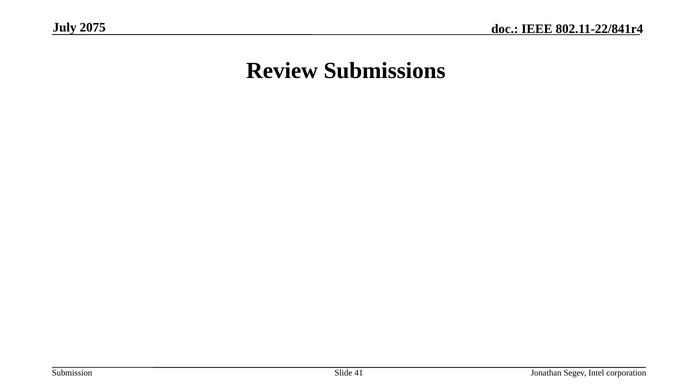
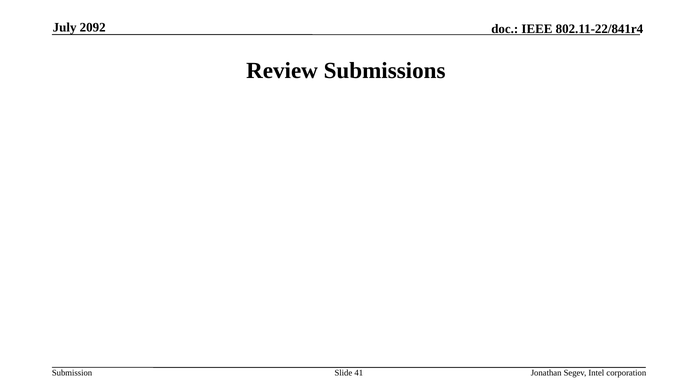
2075: 2075 -> 2092
